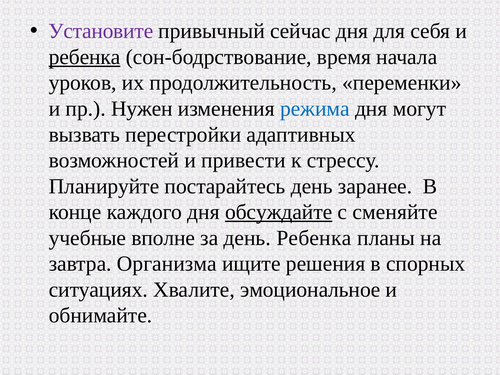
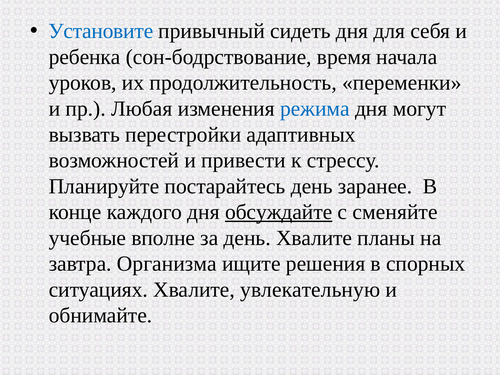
Установите colour: purple -> blue
сейчас: сейчас -> сидеть
ребенка at (85, 57) underline: present -> none
Нужен: Нужен -> Любая
день Ребенка: Ребенка -> Хвалите
эмоциональное: эмоциональное -> увлекательную
